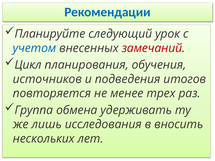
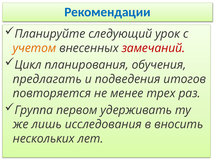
учетом colour: blue -> orange
источников: источников -> предлагать
обмена: обмена -> первом
